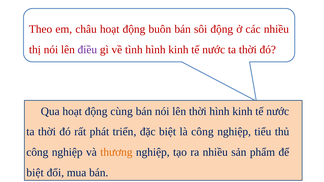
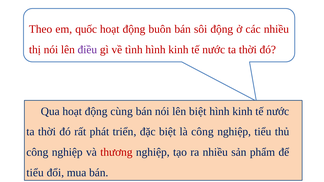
châu: châu -> quốc
lên thời: thời -> biệt
thương colour: orange -> red
biệt at (35, 173): biệt -> tiểu
